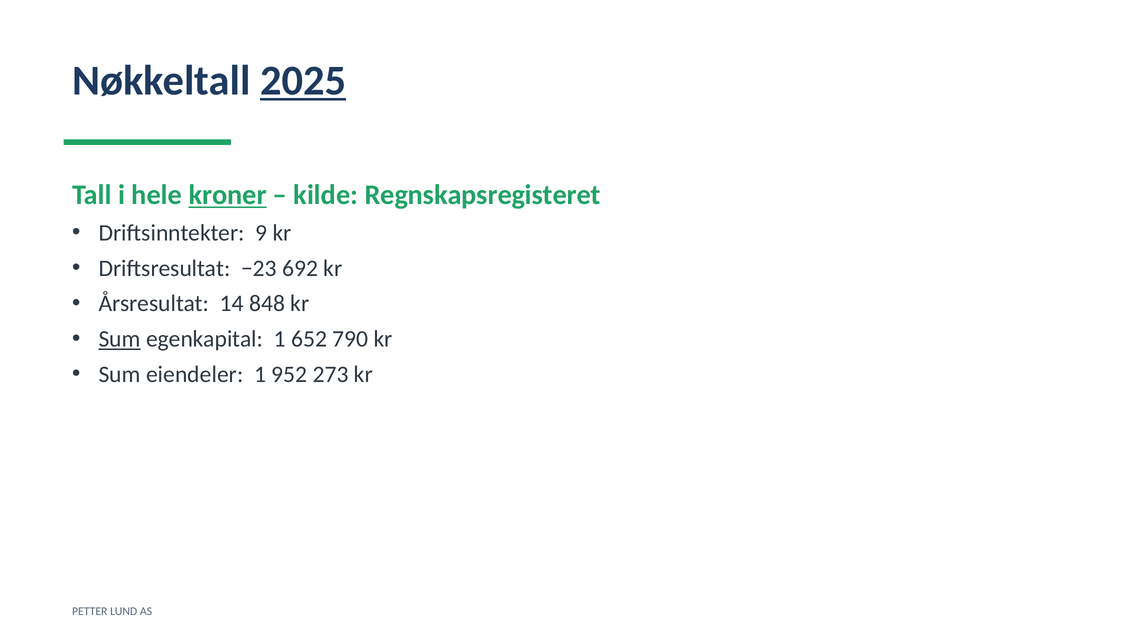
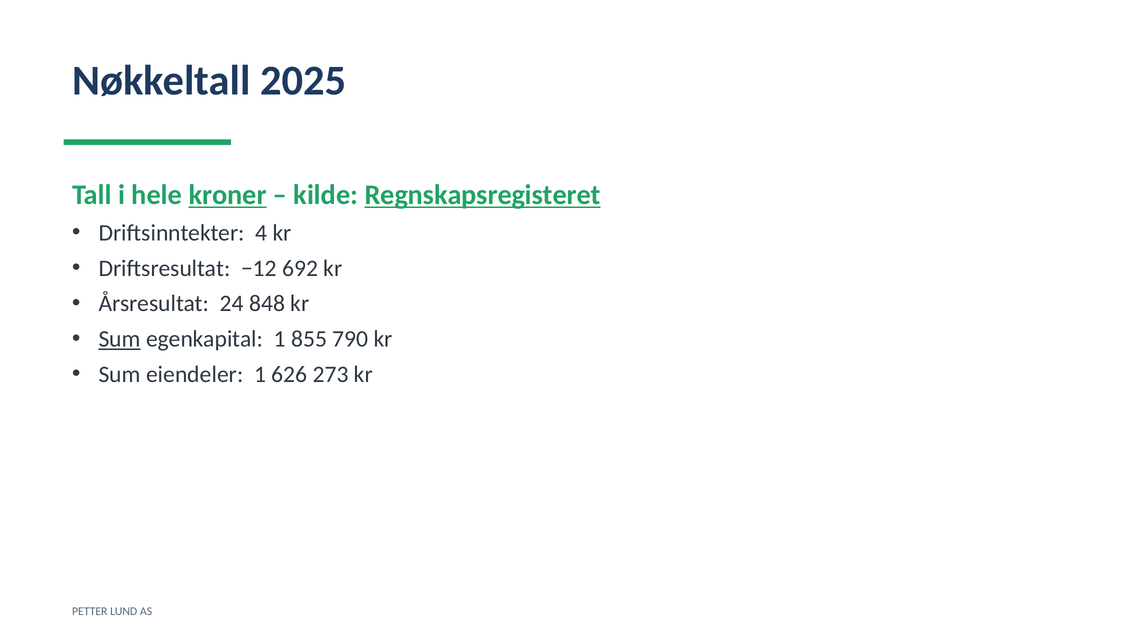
2025 underline: present -> none
Regnskapsregisteret underline: none -> present
9: 9 -> 4
−23: −23 -> −12
14: 14 -> 24
652: 652 -> 855
952: 952 -> 626
